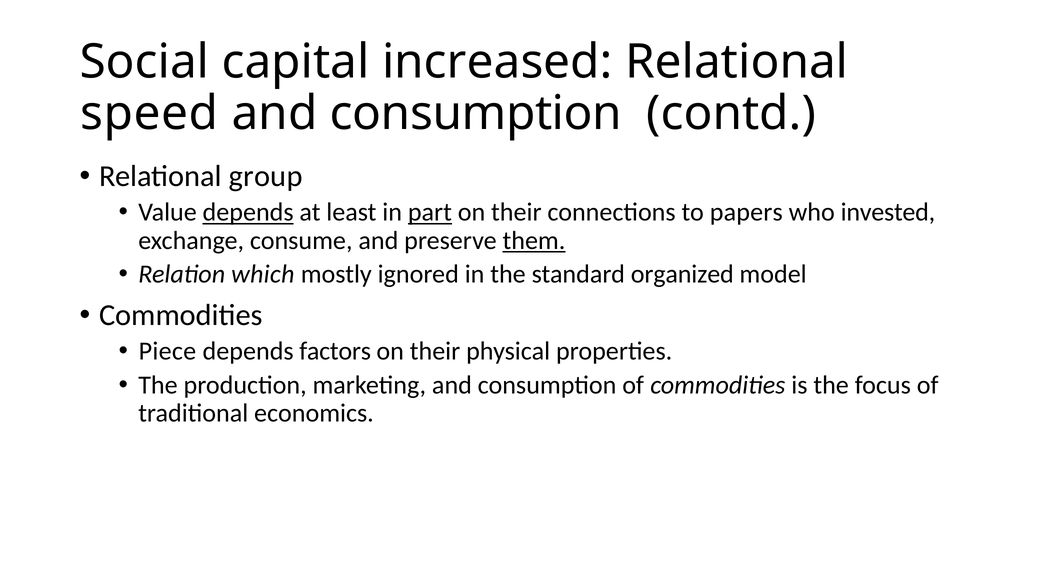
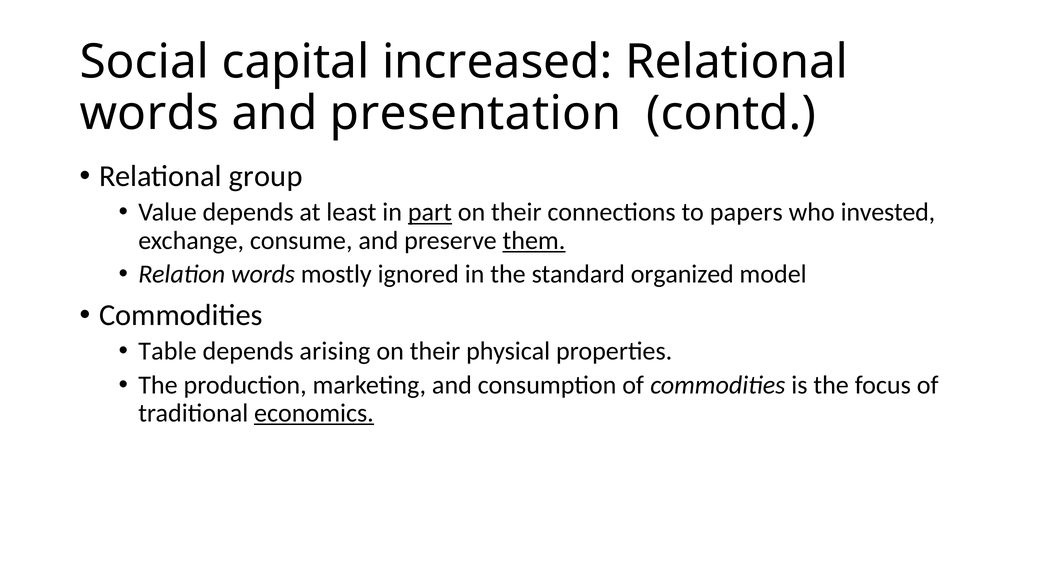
speed at (149, 114): speed -> words
consumption at (476, 114): consumption -> presentation
depends at (248, 212) underline: present -> none
Relation which: which -> words
Piece: Piece -> Table
factors: factors -> arising
economics underline: none -> present
